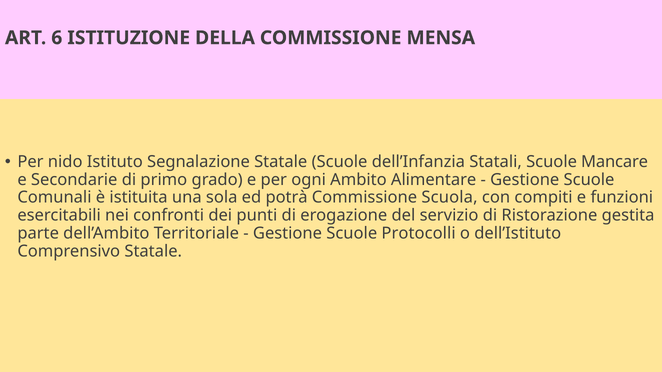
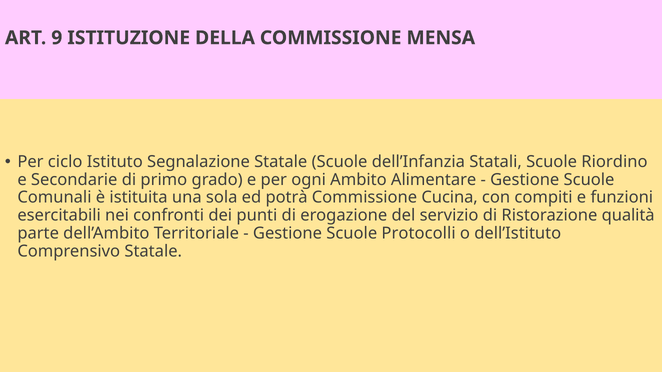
6: 6 -> 9
nido: nido -> ciclo
Mancare: Mancare -> Riordino
Scuola: Scuola -> Cucina
gestita: gestita -> qualità
